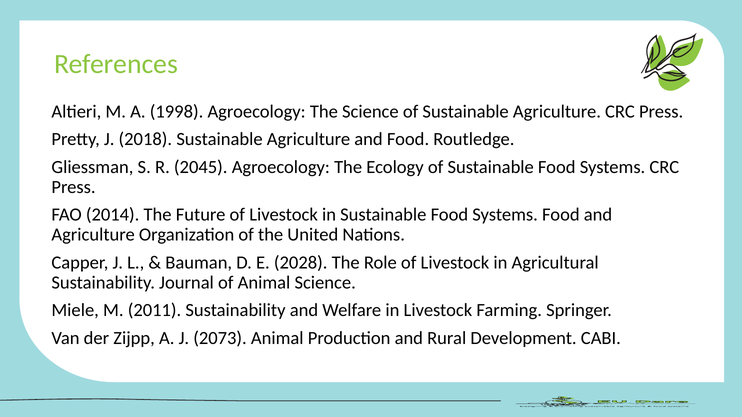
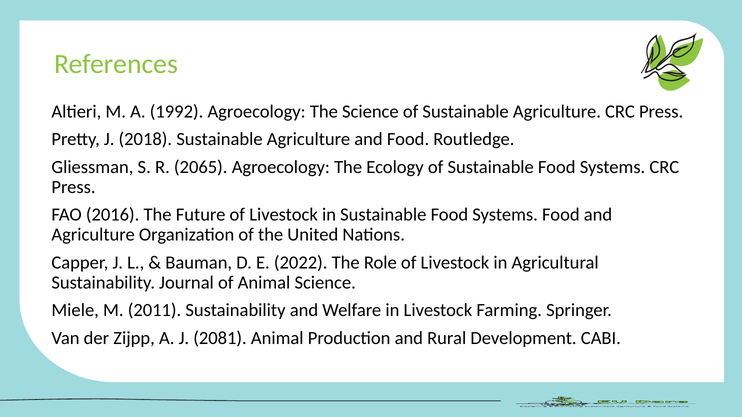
1998: 1998 -> 1992
2045: 2045 -> 2065
2014: 2014 -> 2016
2028: 2028 -> 2022
2073: 2073 -> 2081
